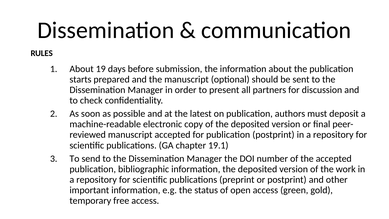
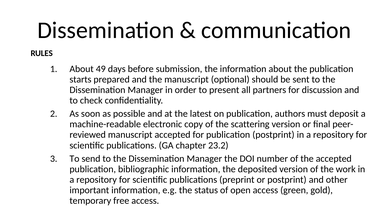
19: 19 -> 49
of the deposited: deposited -> scattering
19.1: 19.1 -> 23.2
